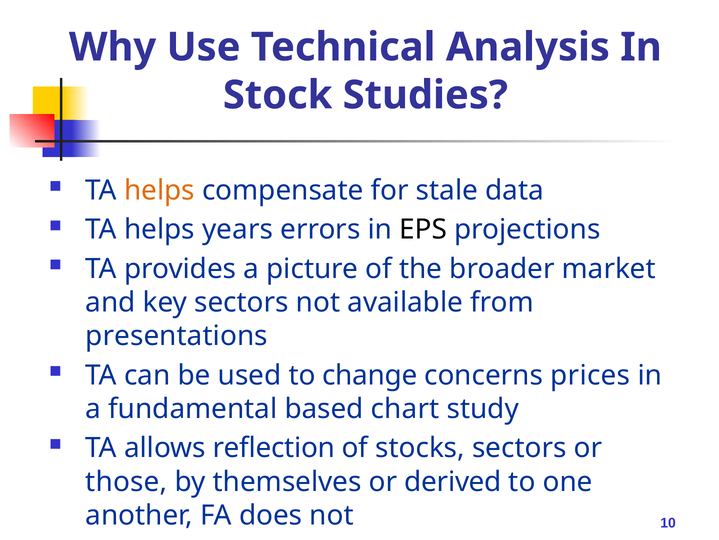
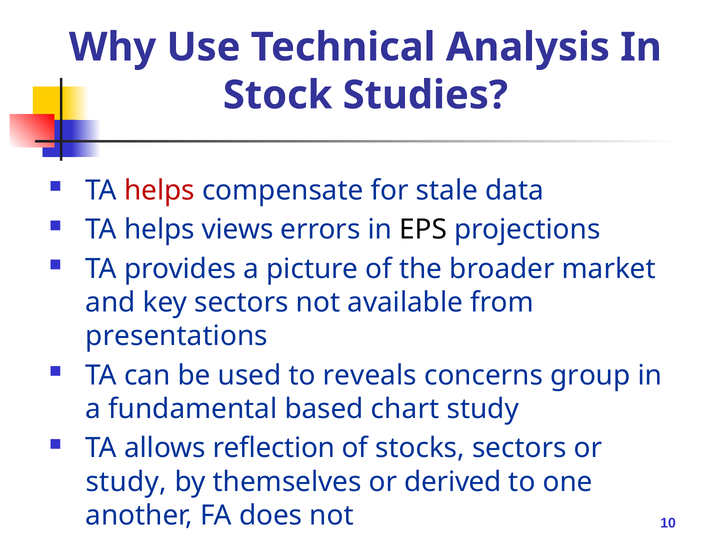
helps at (159, 190) colour: orange -> red
years: years -> views
change: change -> reveals
prices: prices -> group
those at (126, 481): those -> study
